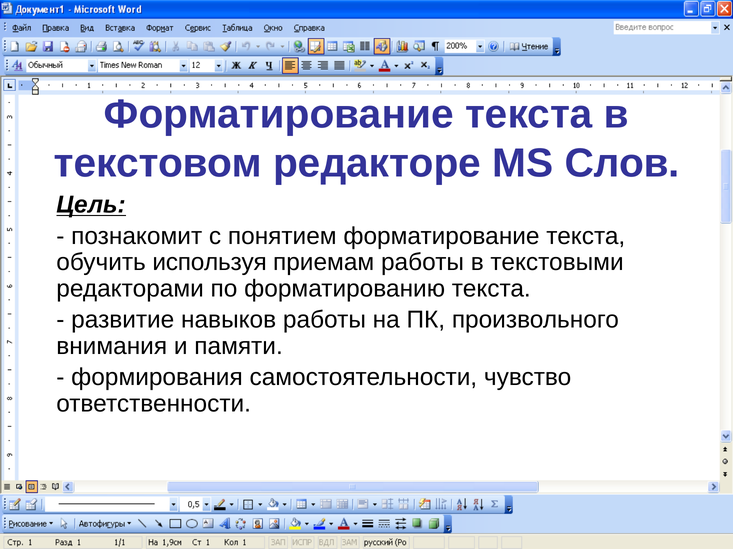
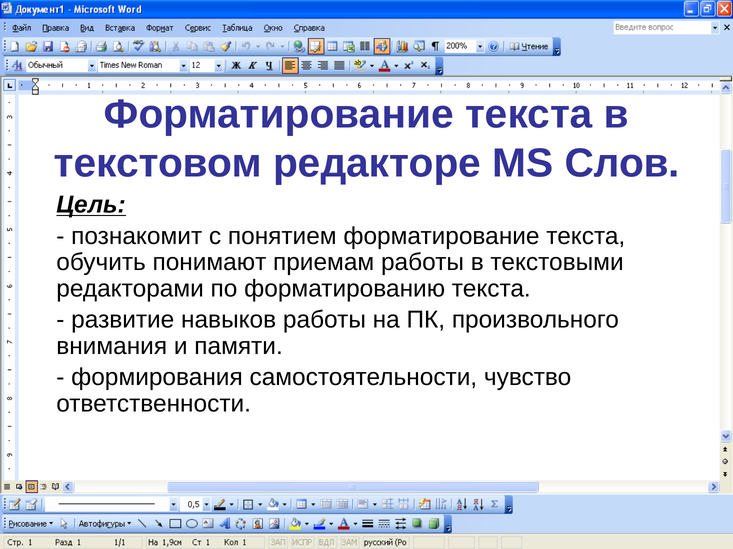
используя: используя -> понимают
